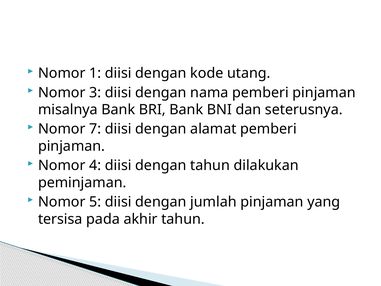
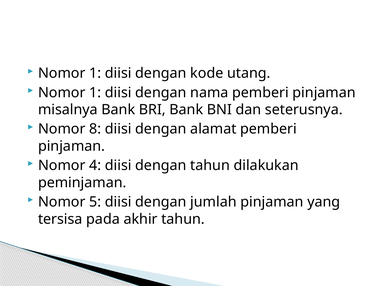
3 at (95, 92): 3 -> 1
7: 7 -> 8
